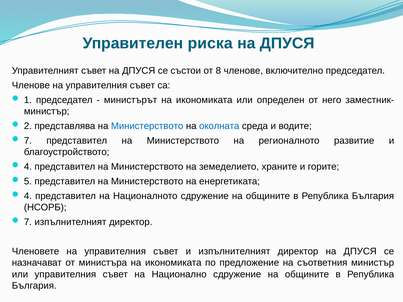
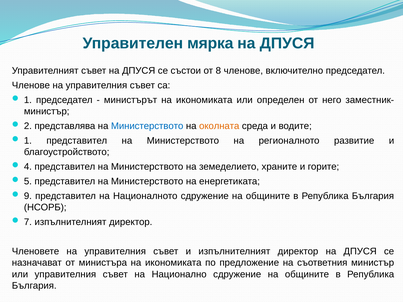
риска: риска -> мярка
околната colour: blue -> orange
7 at (28, 141): 7 -> 1
4 at (28, 196): 4 -> 9
